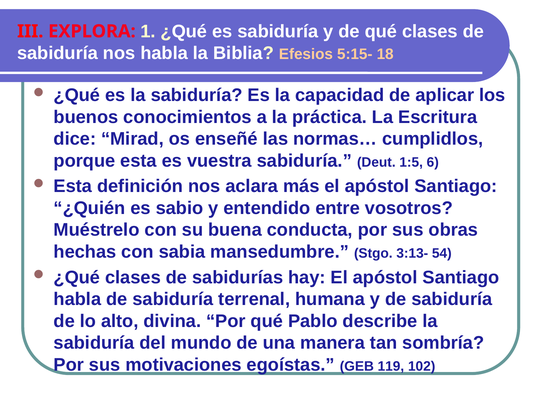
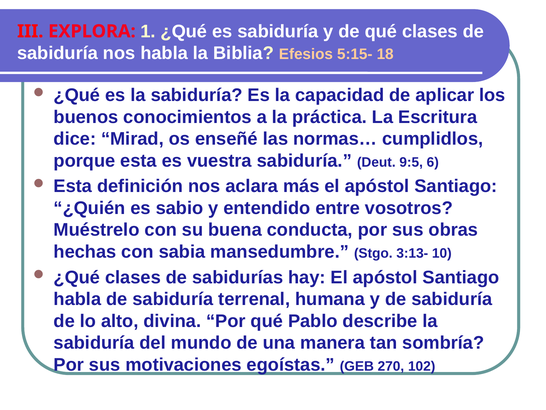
1:5: 1:5 -> 9:5
54: 54 -> 10
119: 119 -> 270
